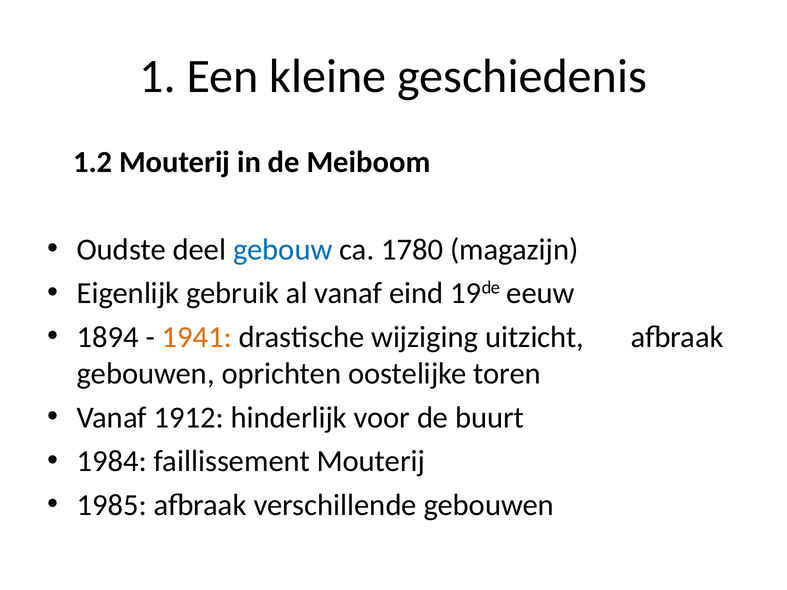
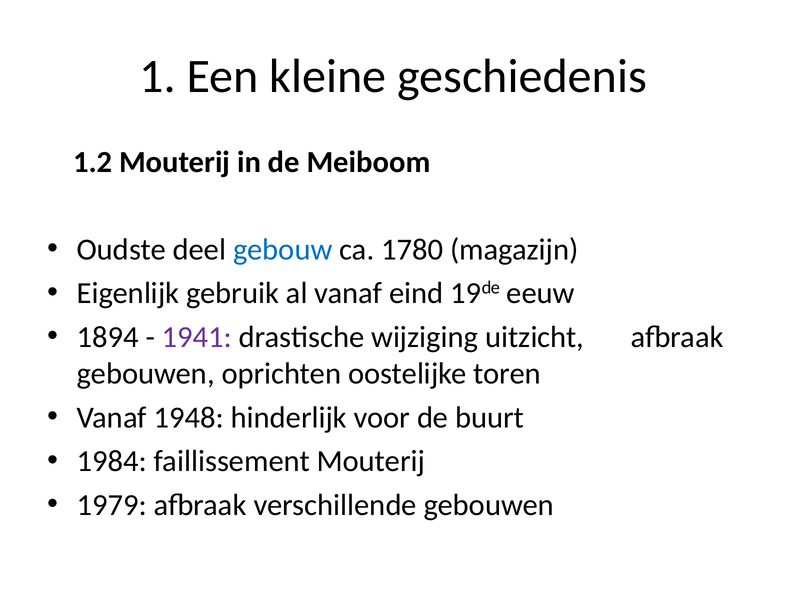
1941 colour: orange -> purple
1912: 1912 -> 1948
1985: 1985 -> 1979
